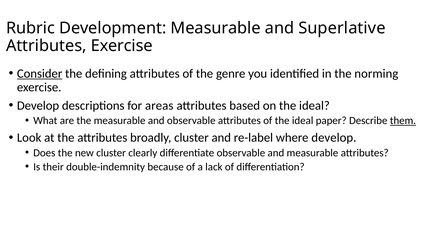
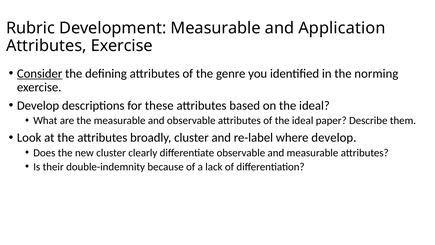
Superlative: Superlative -> Application
areas: areas -> these
them underline: present -> none
